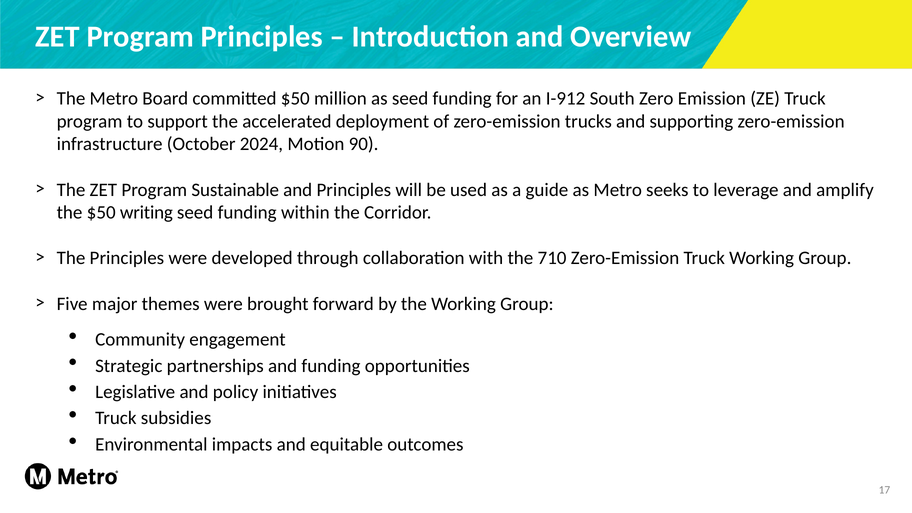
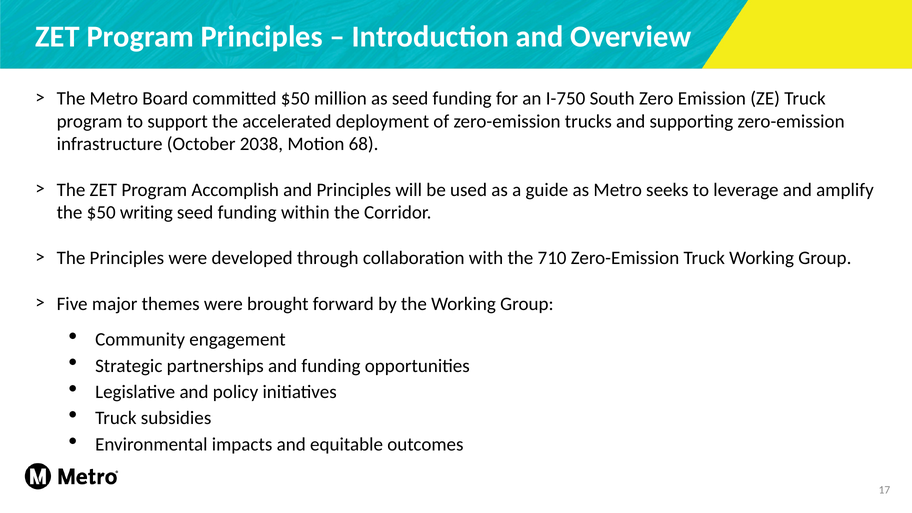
I-912: I-912 -> I-750
2024: 2024 -> 2038
90: 90 -> 68
Sustainable: Sustainable -> Accomplish
